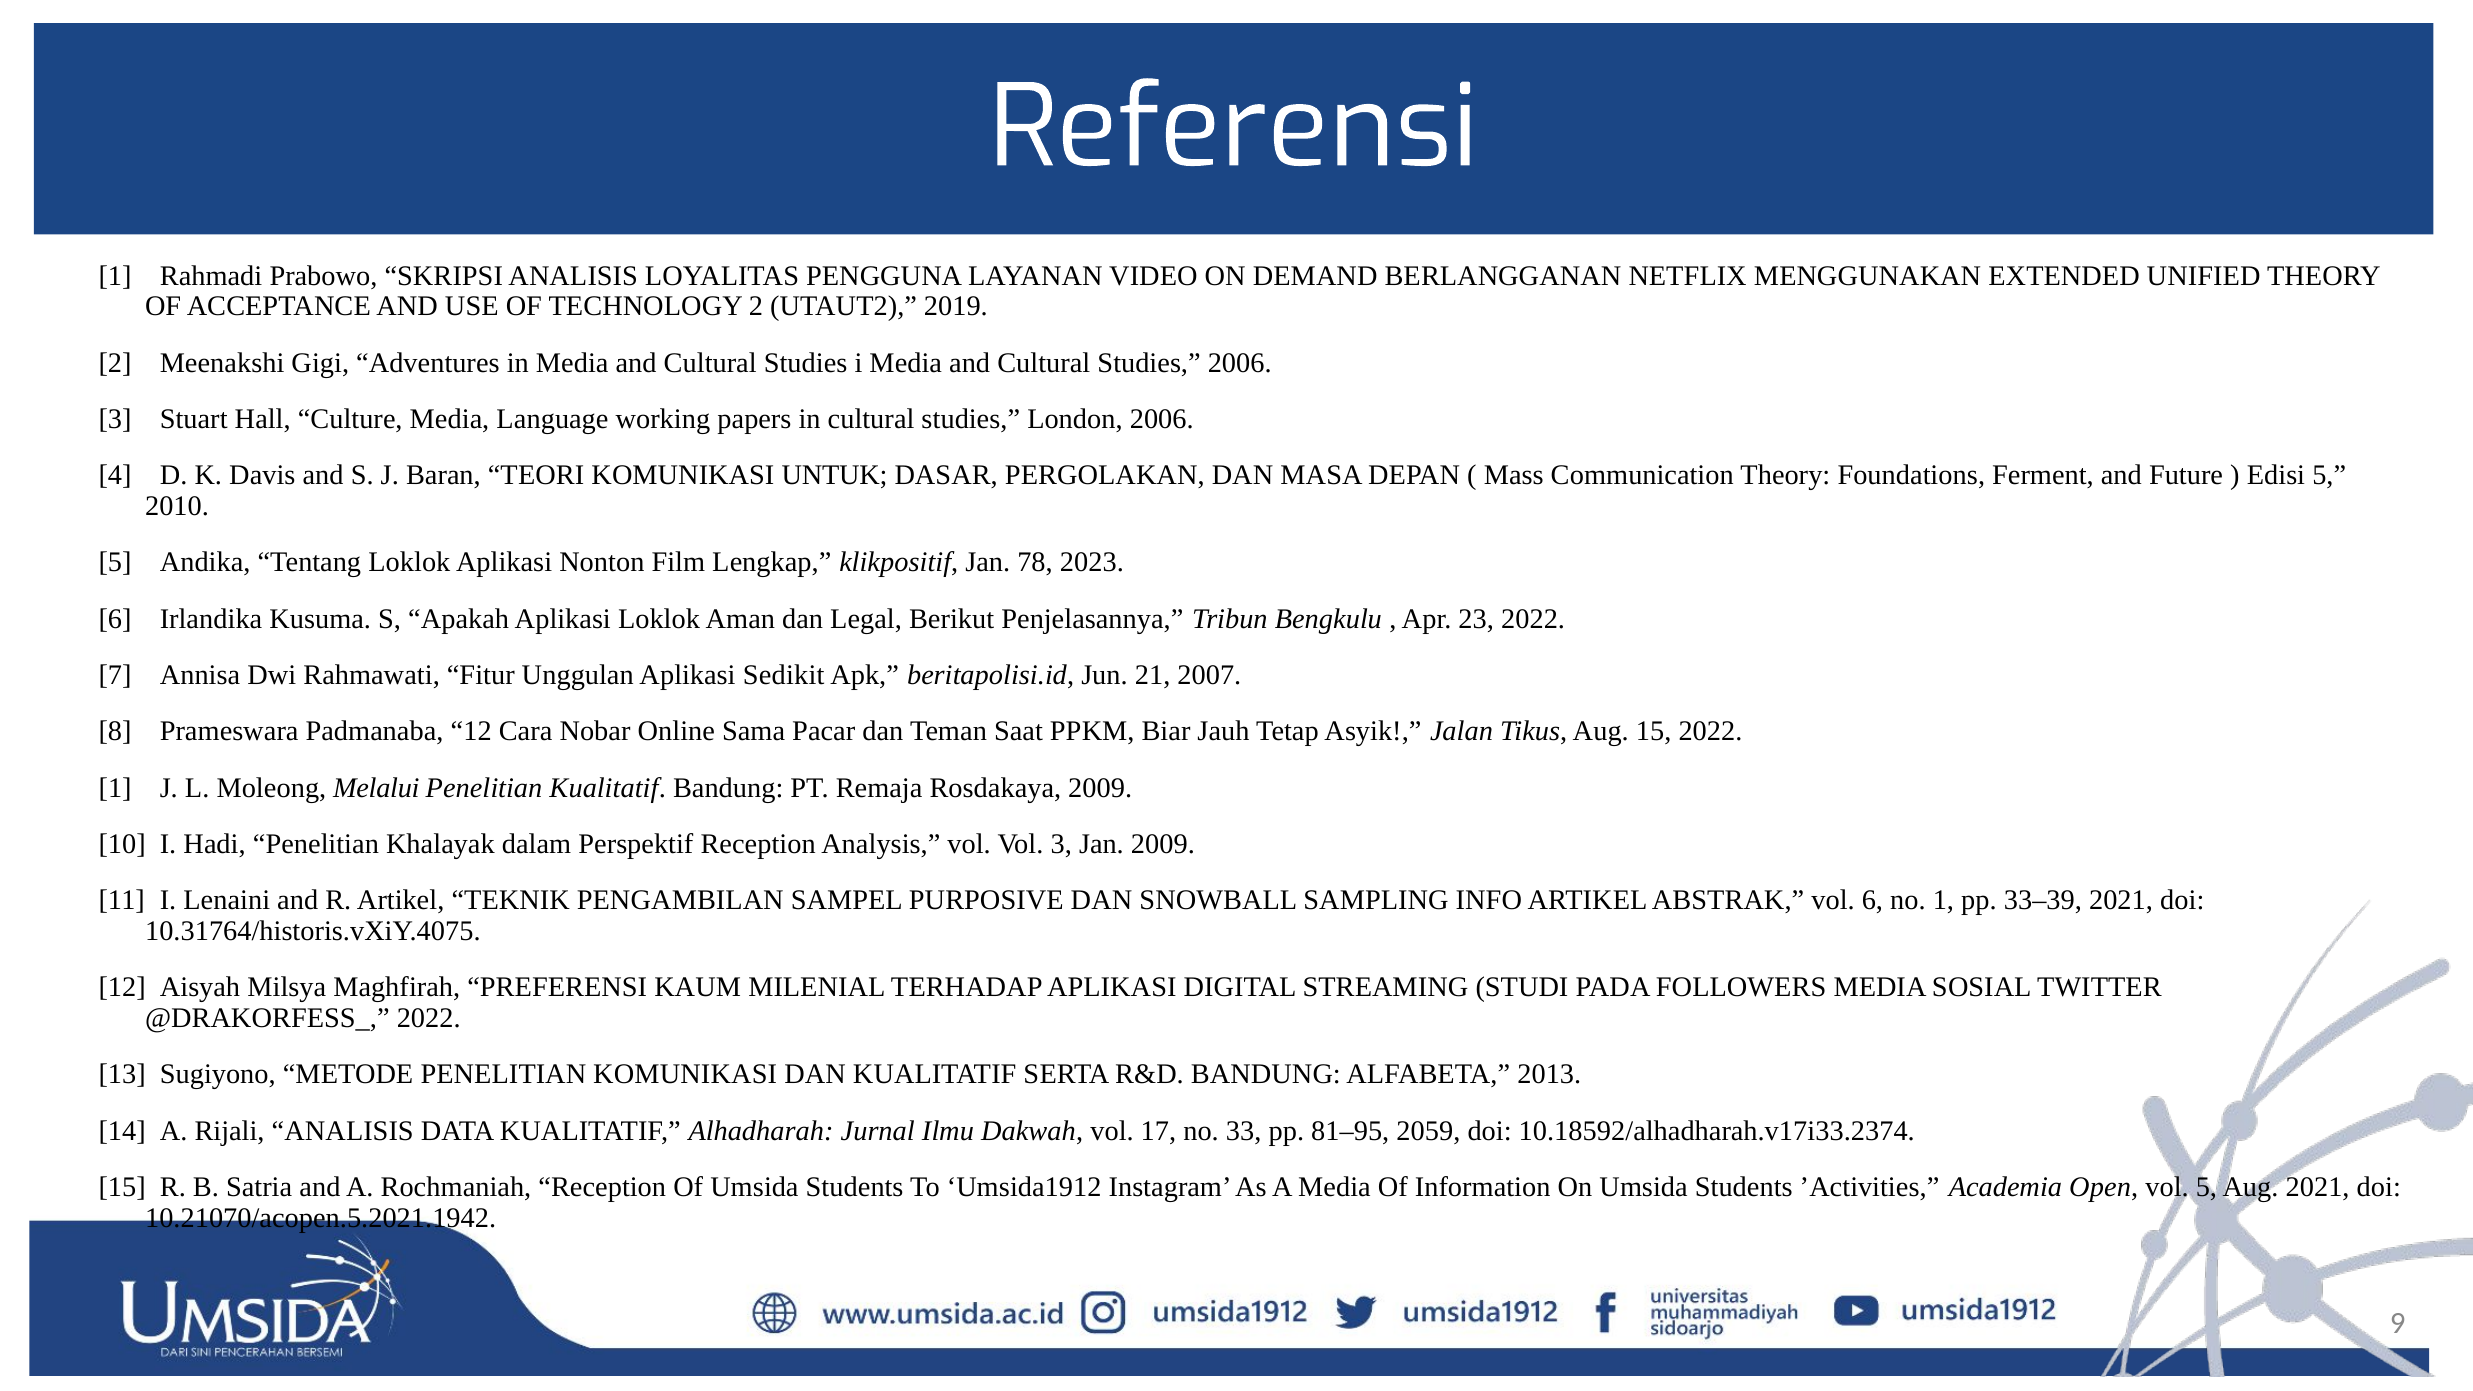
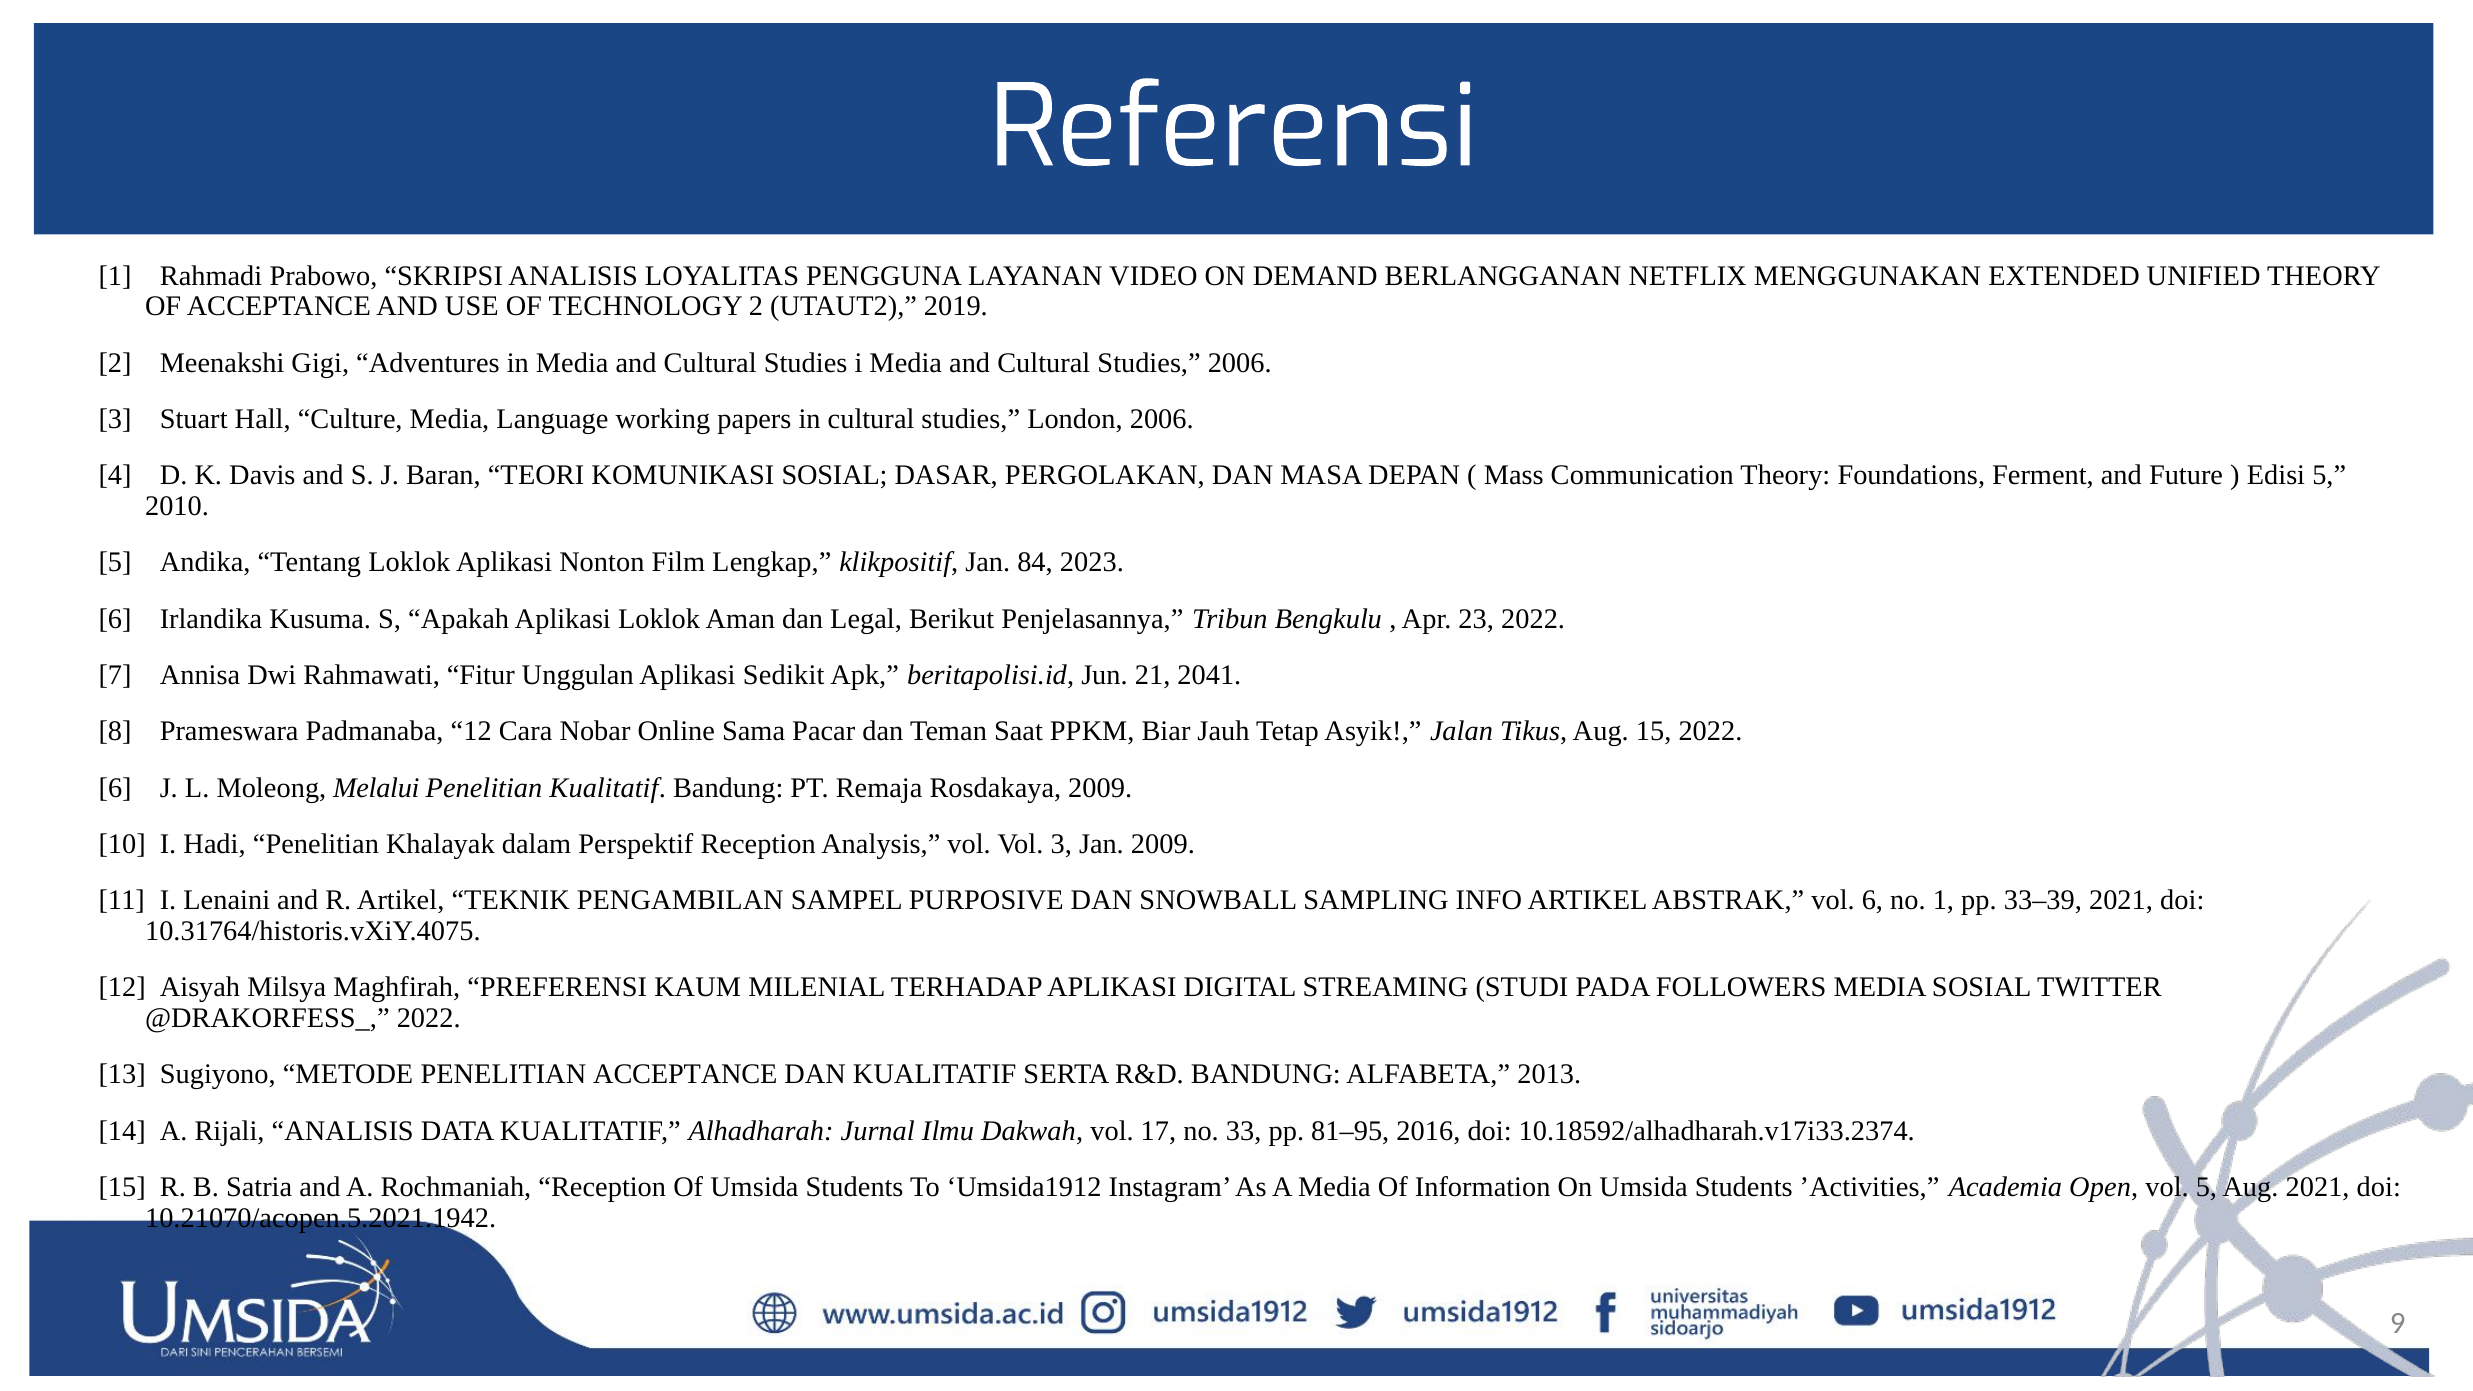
KOMUNIKASI UNTUK: UNTUK -> SOSIAL
78: 78 -> 84
2007: 2007 -> 2041
1 at (115, 788): 1 -> 6
PENELITIAN KOMUNIKASI: KOMUNIKASI -> ACCEPTANCE
2059: 2059 -> 2016
